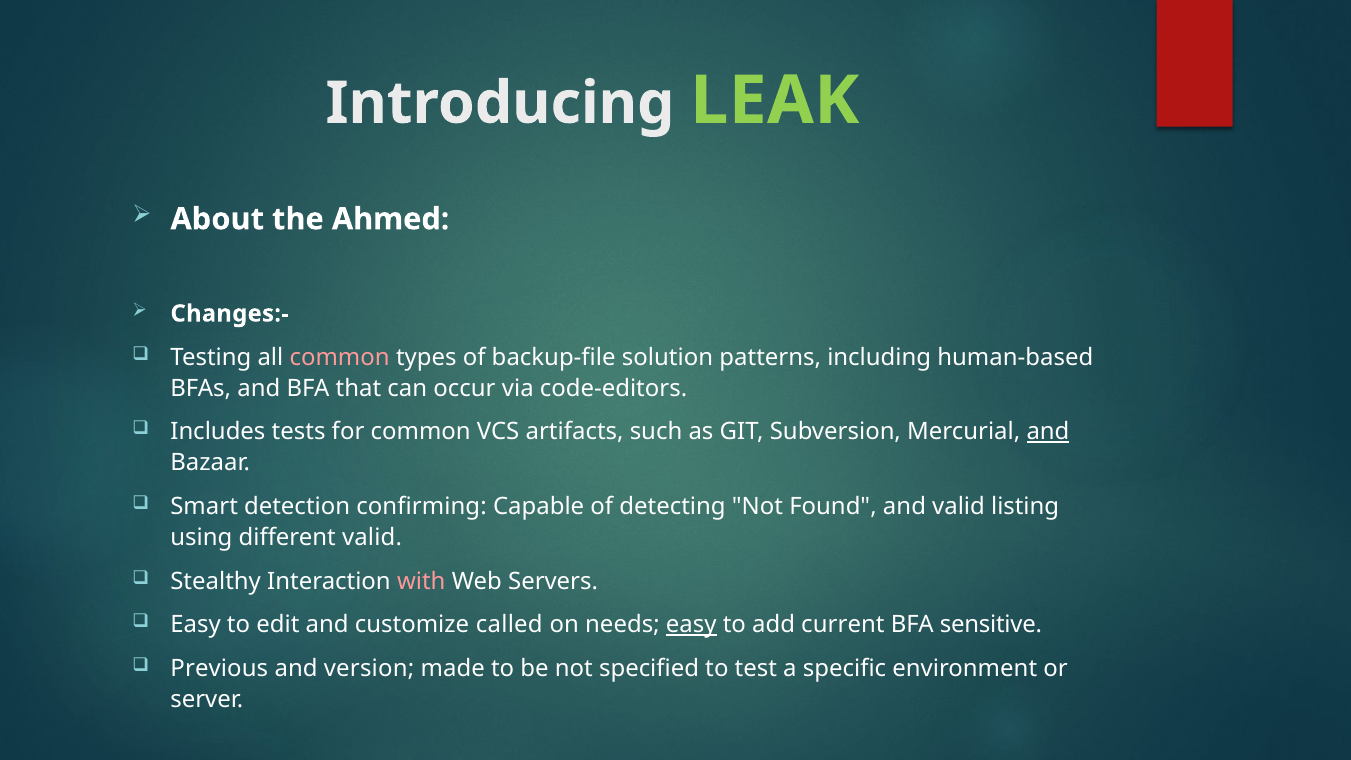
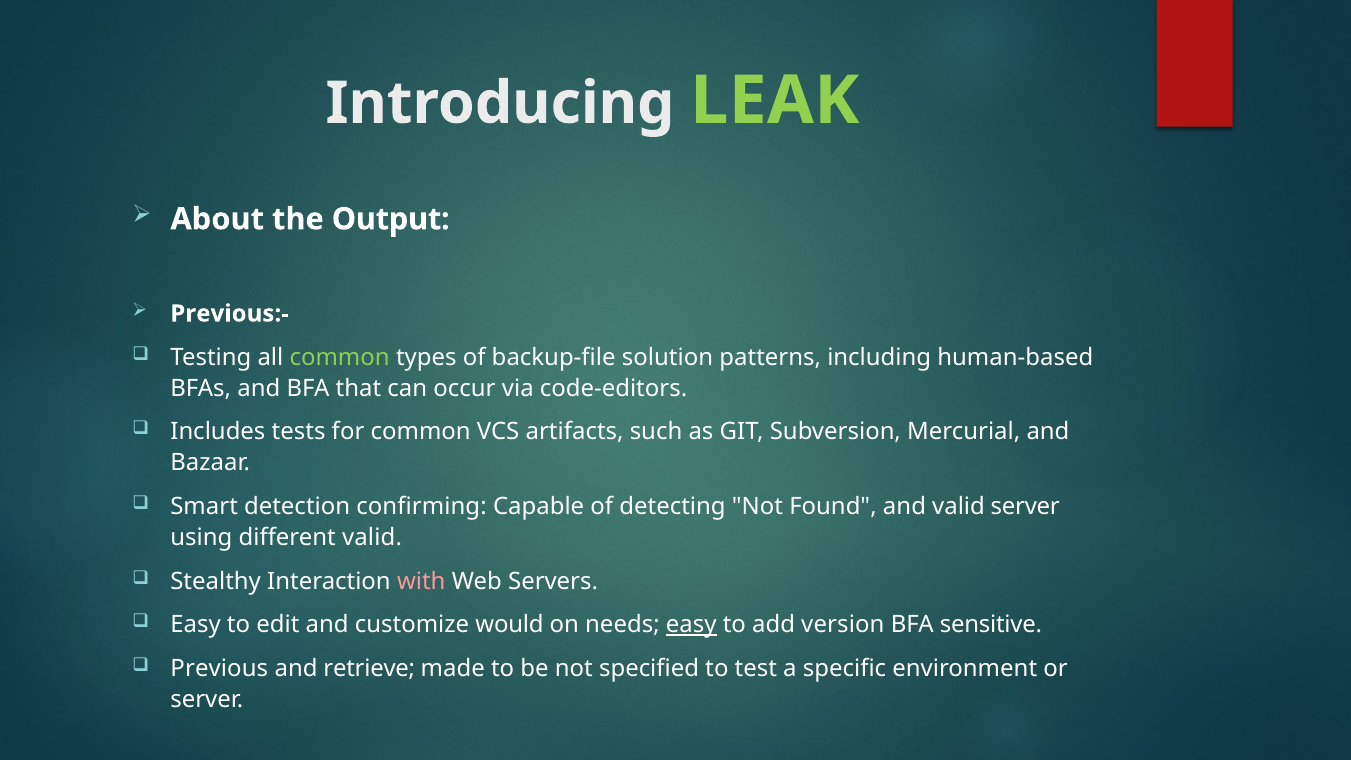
Ahmed: Ahmed -> Output
Changes:-: Changes:- -> Previous:-
common at (340, 357) colour: pink -> light green
and at (1048, 432) underline: present -> none
valid listing: listing -> server
called: called -> would
current: current -> version
version: version -> retrieve
